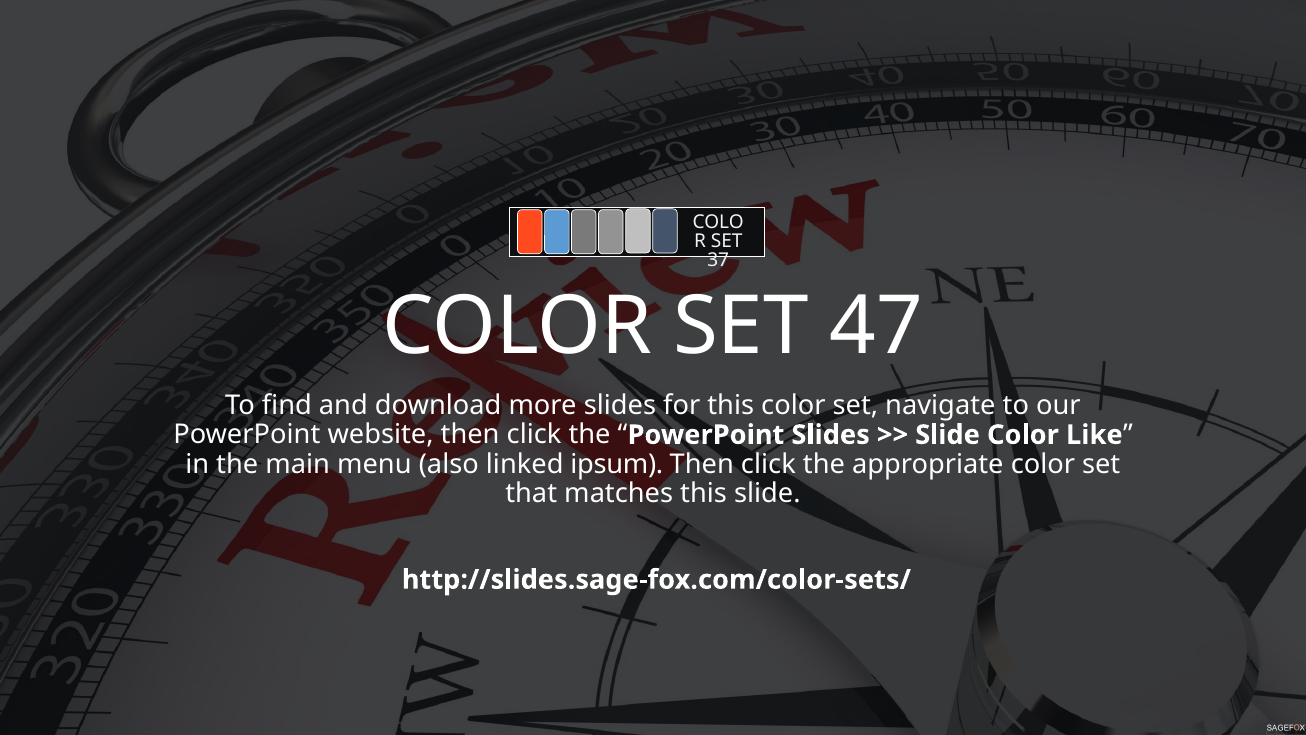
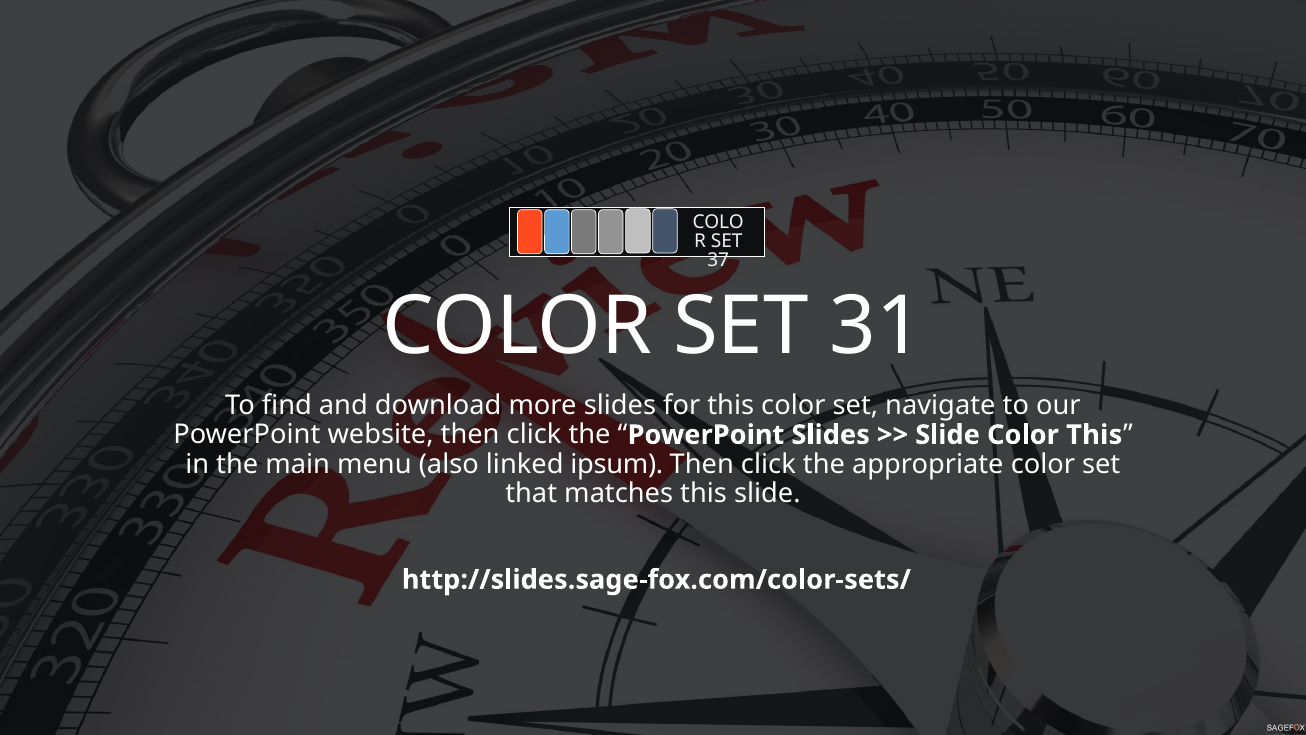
47: 47 -> 31
Color Like: Like -> This
